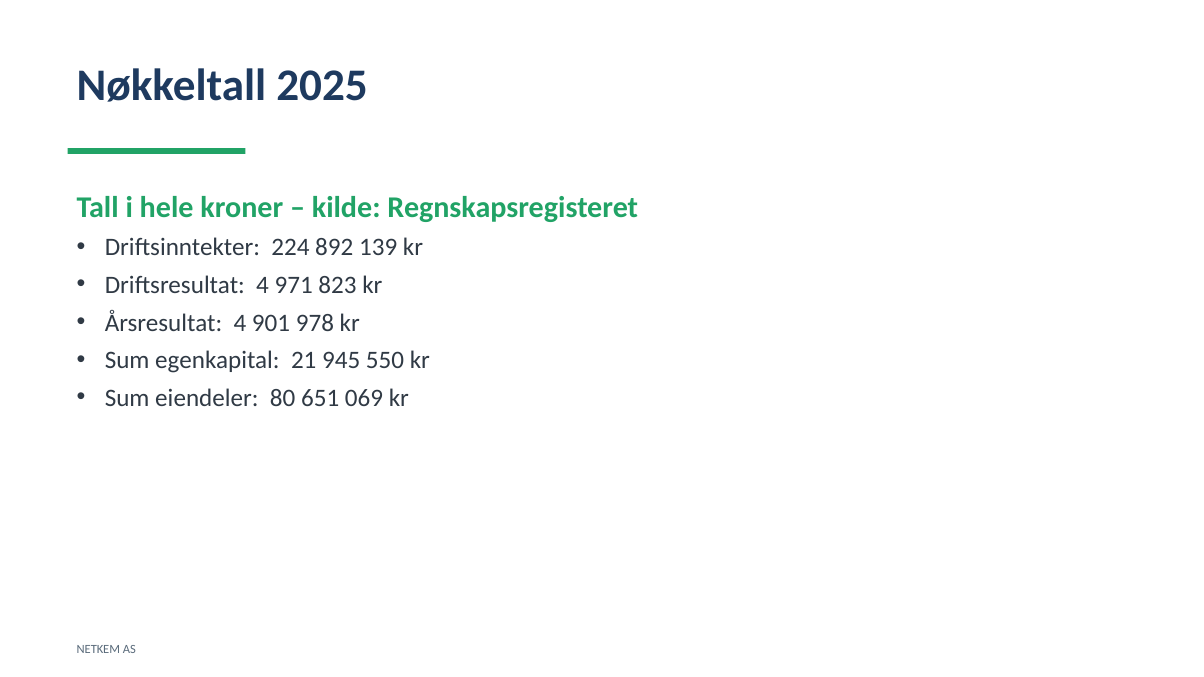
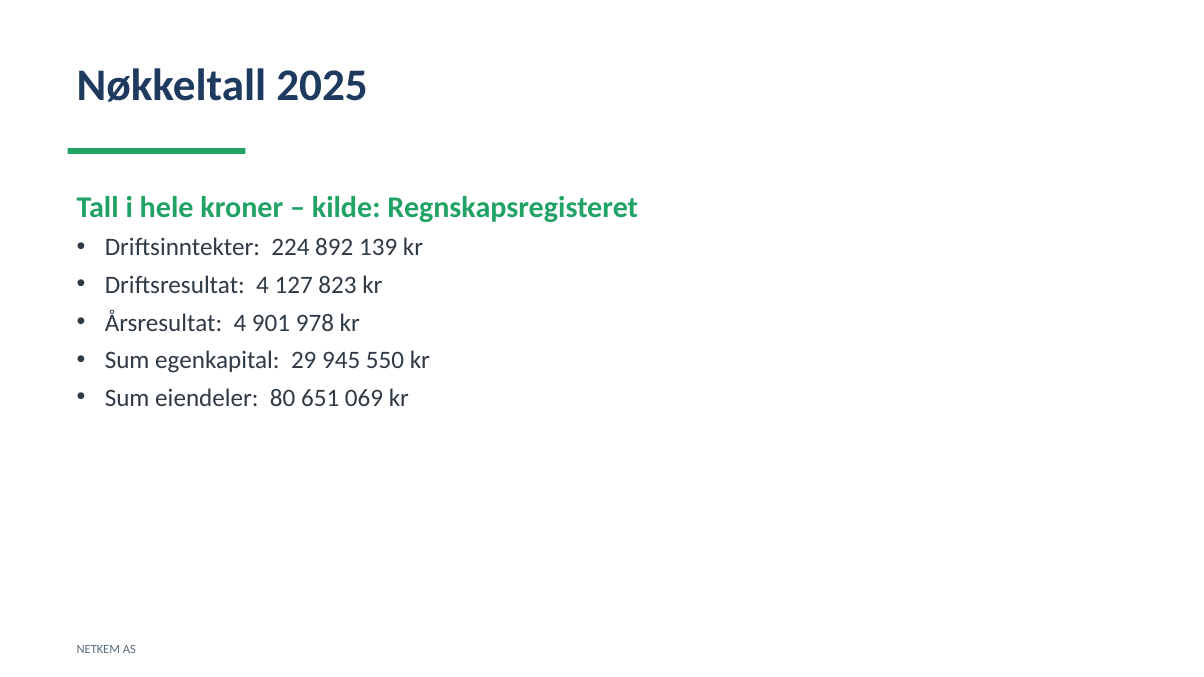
971: 971 -> 127
21: 21 -> 29
